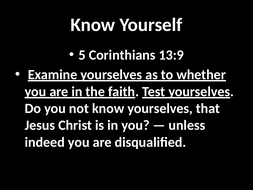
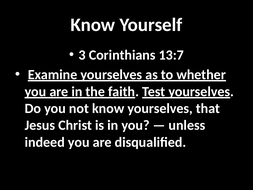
5: 5 -> 3
13:9: 13:9 -> 13:7
